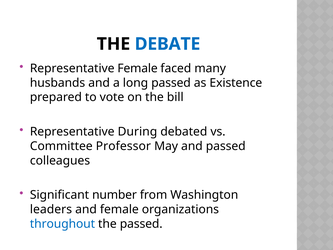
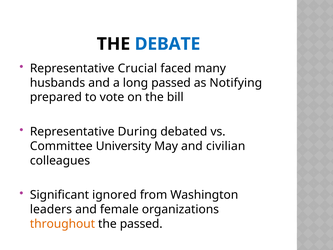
Representative Female: Female -> Crucial
Existence: Existence -> Notifying
Professor: Professor -> University
and passed: passed -> civilian
number: number -> ignored
throughout colour: blue -> orange
